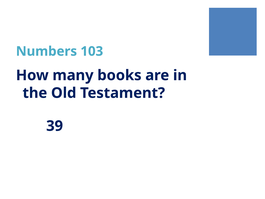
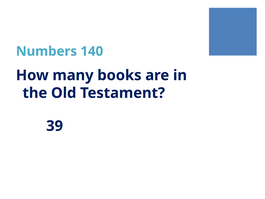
103: 103 -> 140
